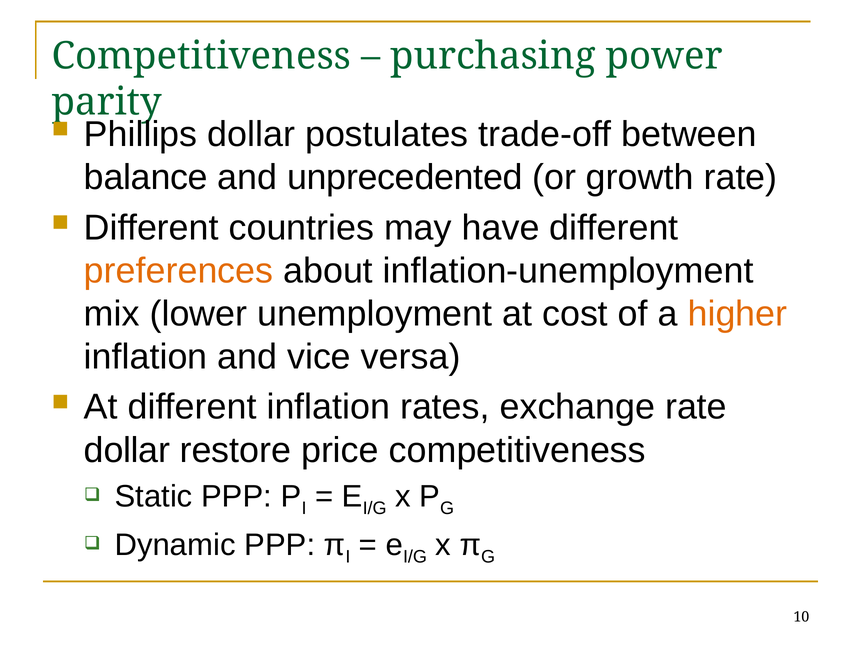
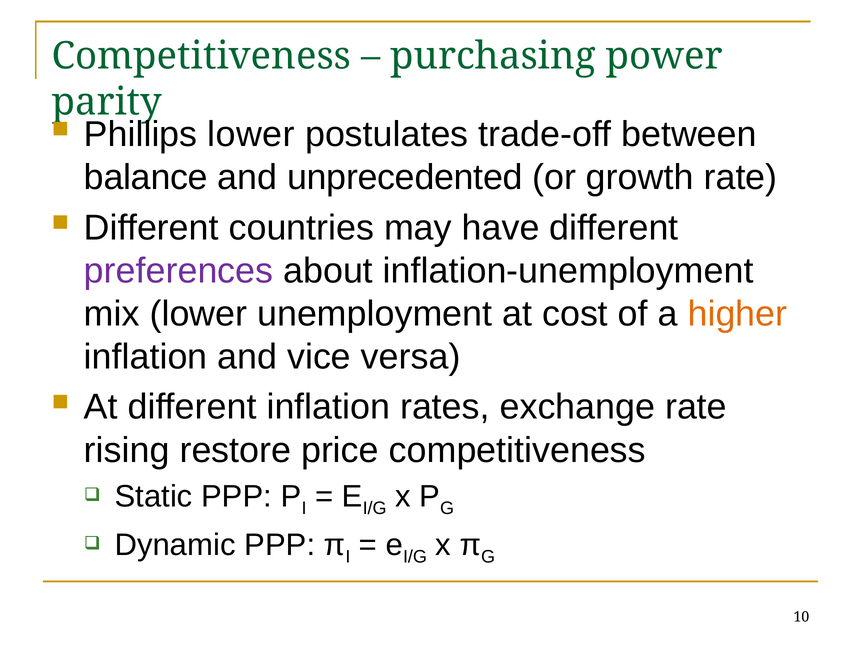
Phillips dollar: dollar -> lower
preferences colour: orange -> purple
dollar at (127, 450): dollar -> rising
